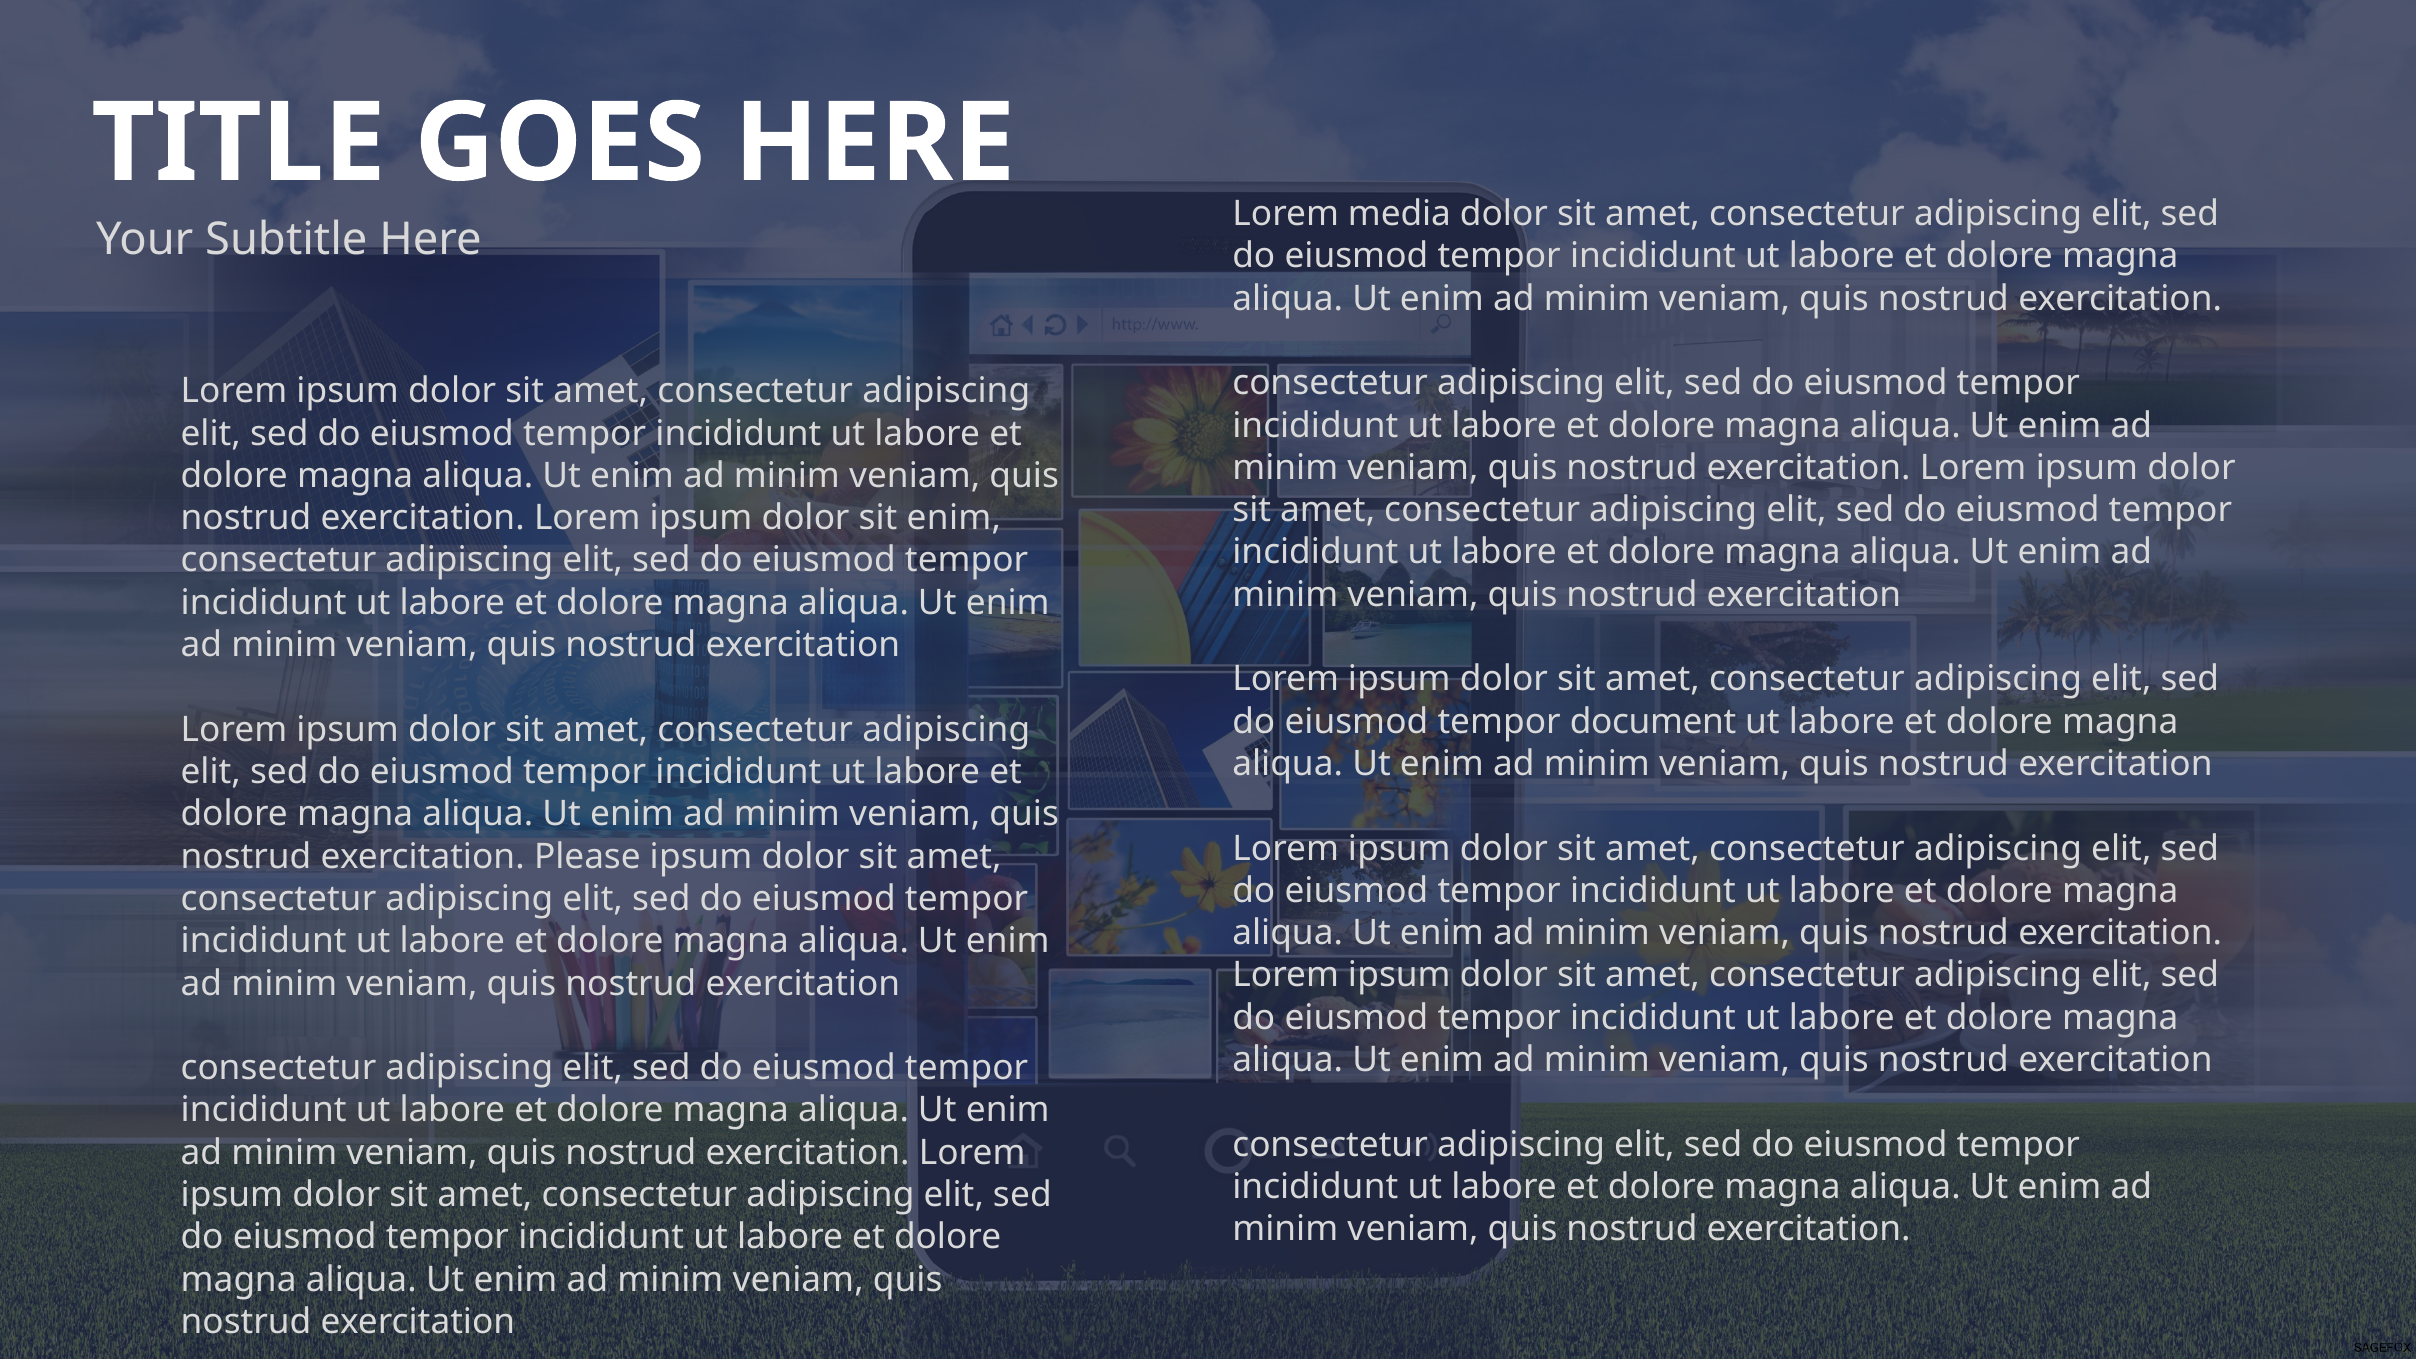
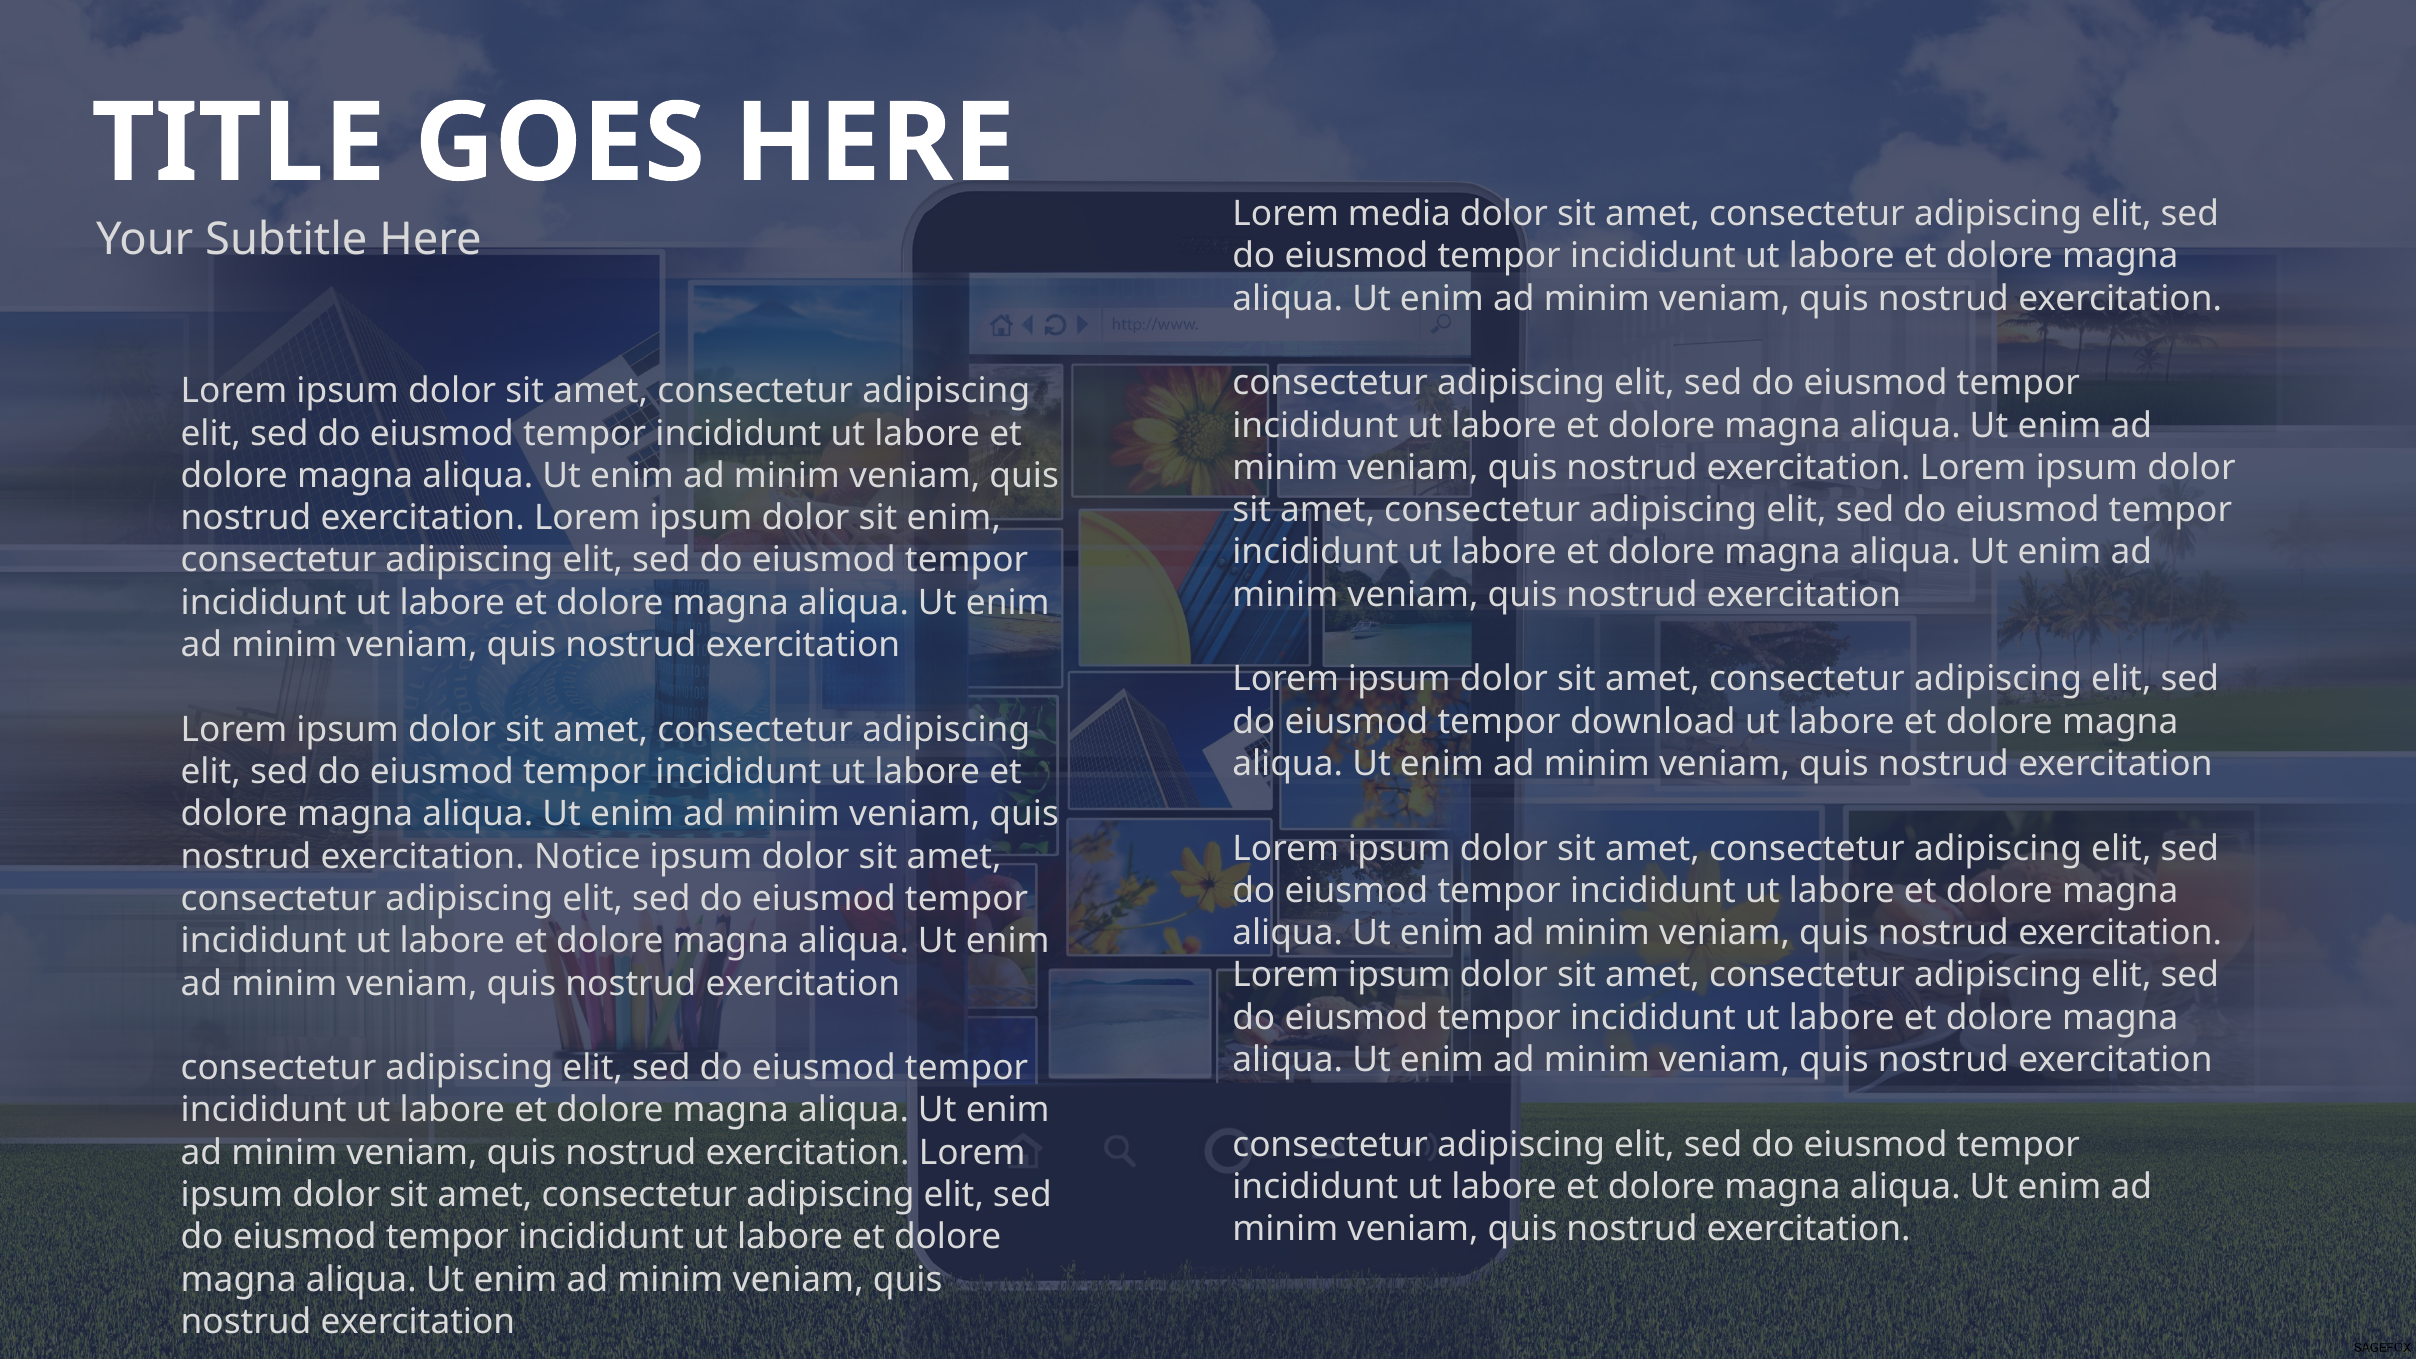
document: document -> download
Please: Please -> Notice
